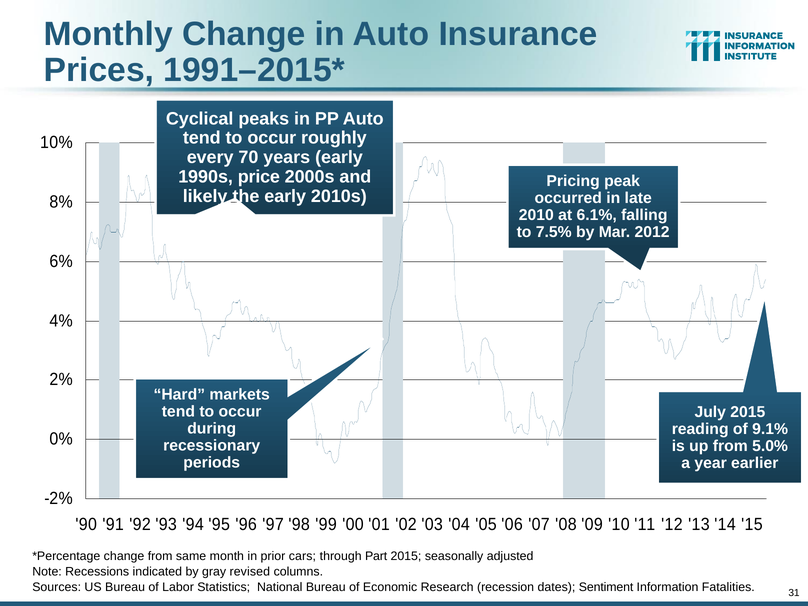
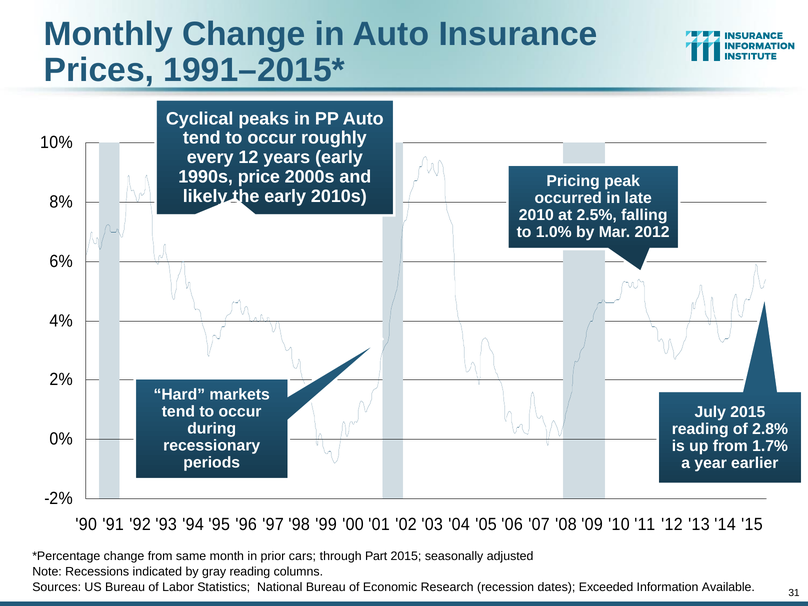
every 70: 70 -> 12
6.1%: 6.1% -> 2.5%
7.5%: 7.5% -> 1.0%
9.1%: 9.1% -> 2.8%
5.0%: 5.0% -> 1.7%
gray revised: revised -> reading
Sentiment: Sentiment -> Exceeded
Fatalities: Fatalities -> Available
